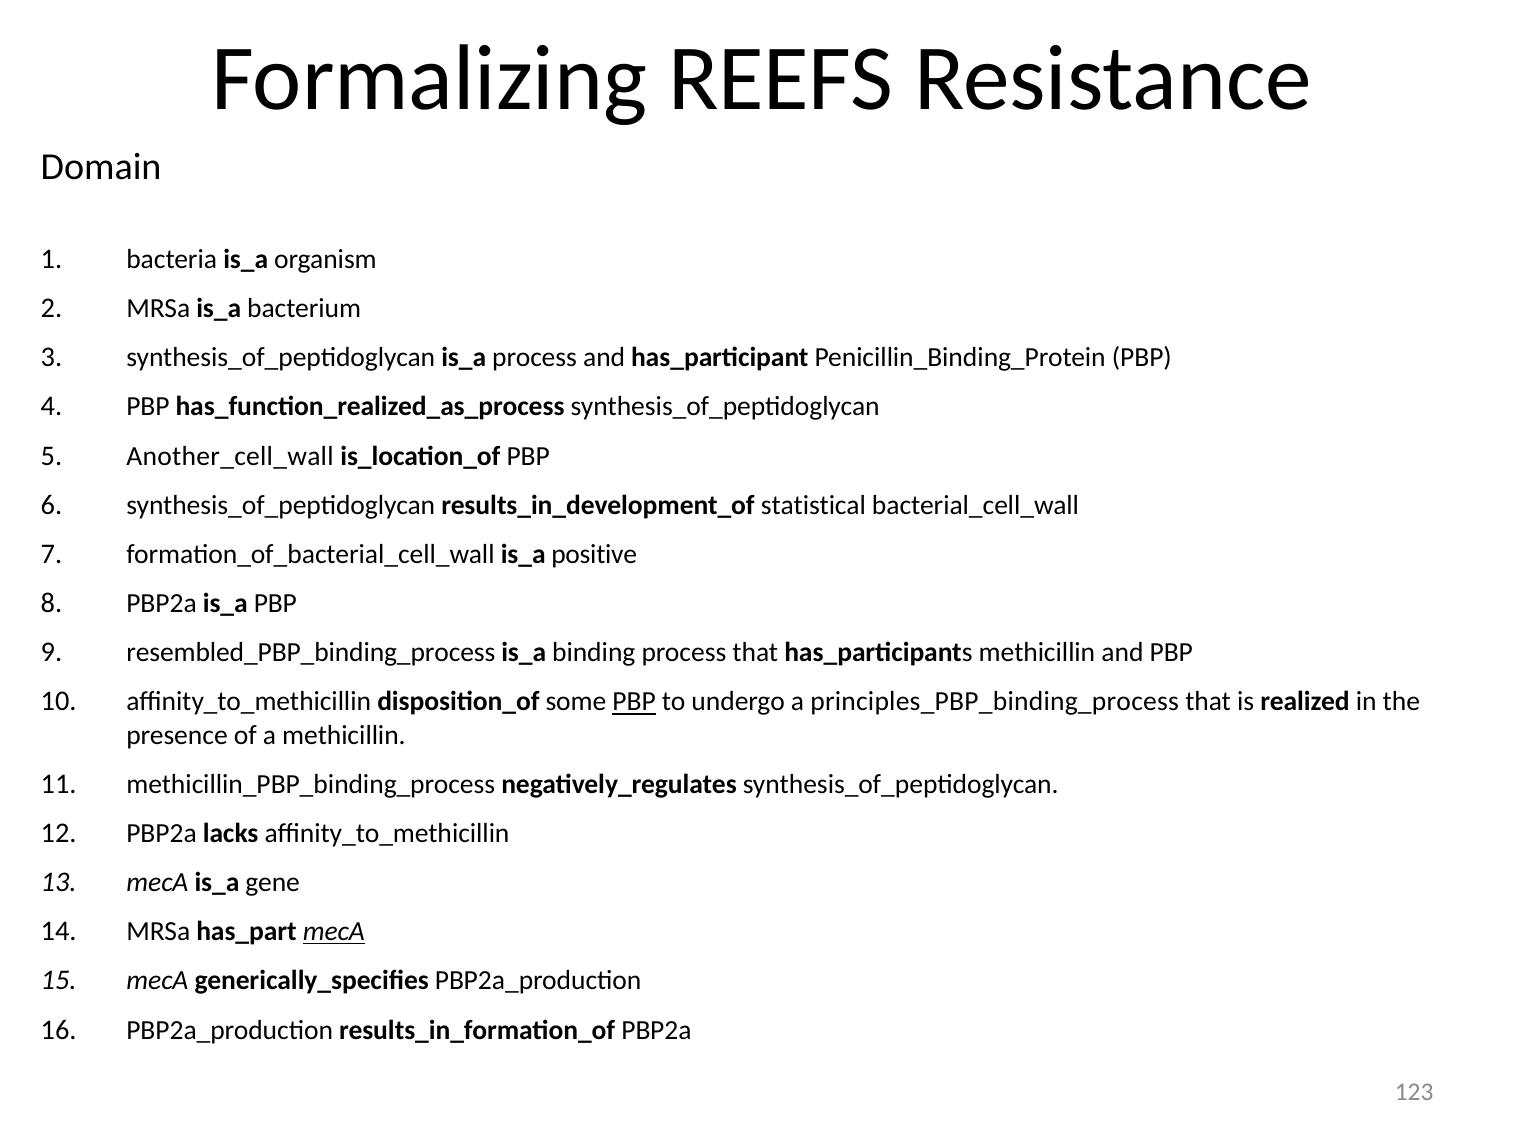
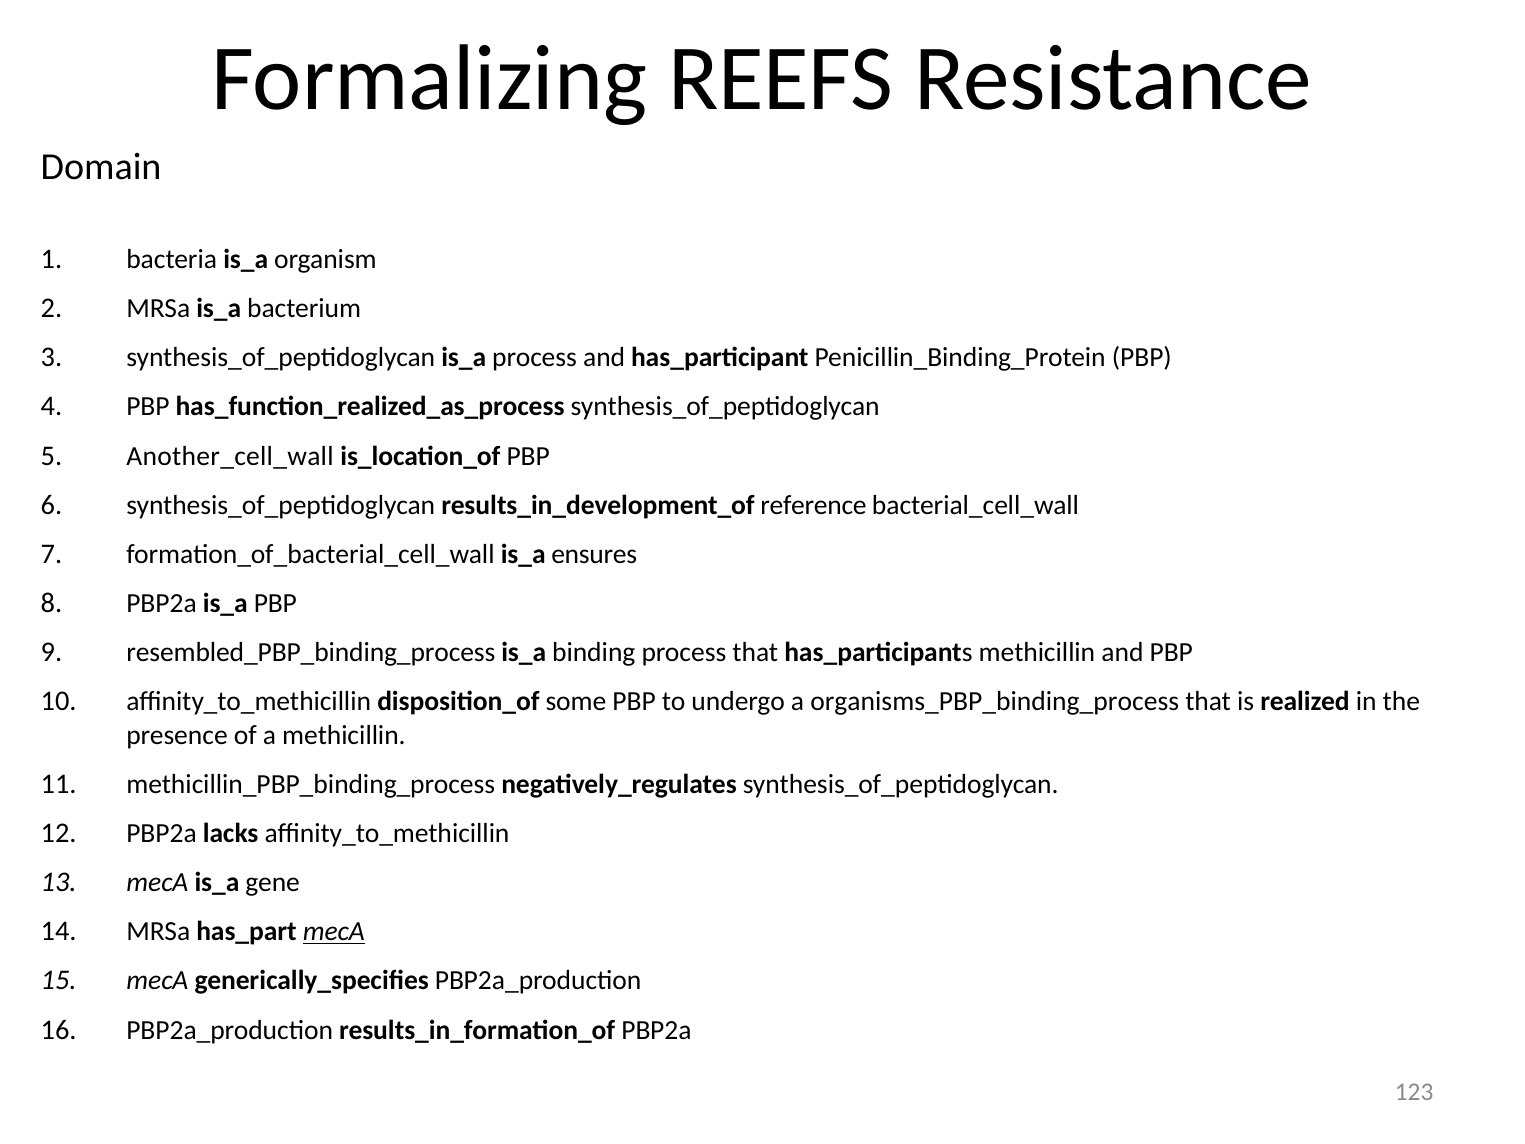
statistical: statistical -> reference
positive: positive -> ensures
PBP at (634, 702) underline: present -> none
principles_PBP_binding_process: principles_PBP_binding_process -> organisms_PBP_binding_process
